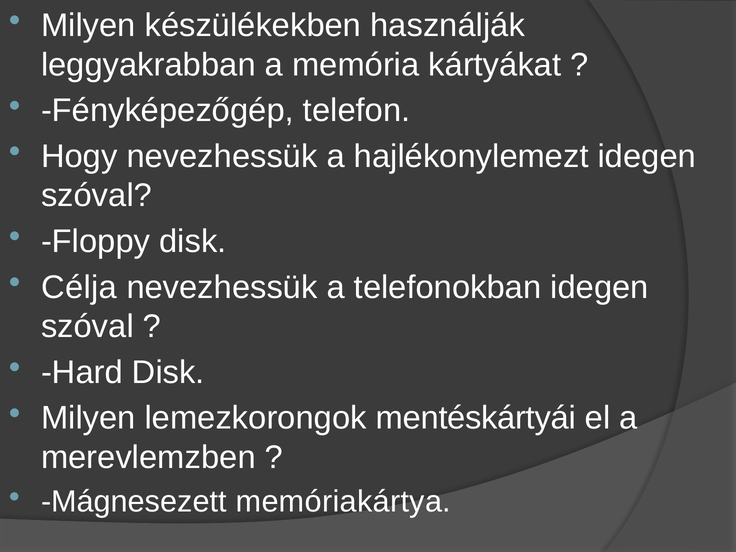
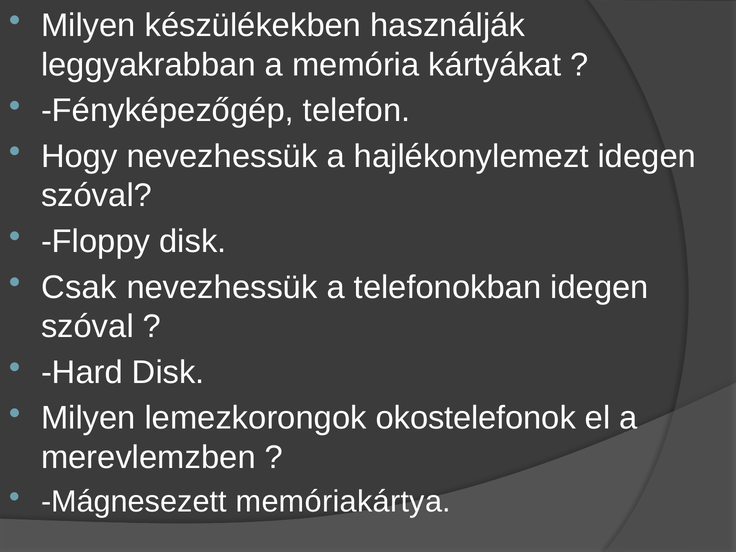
Célja: Célja -> Csak
mentéskártyái: mentéskártyái -> okostelefonok
